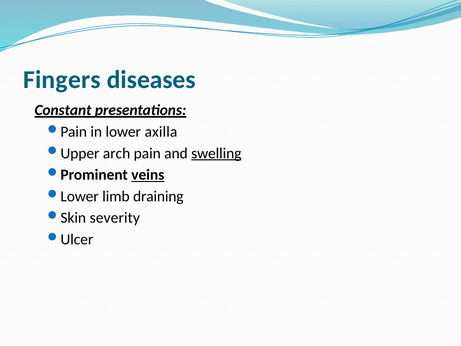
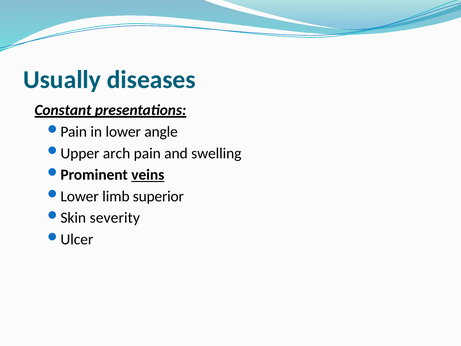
Fingers: Fingers -> Usually
axilla: axilla -> angle
swelling underline: present -> none
draining: draining -> superior
